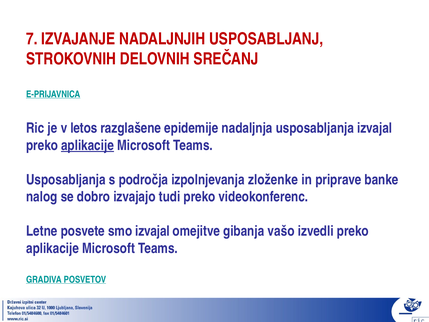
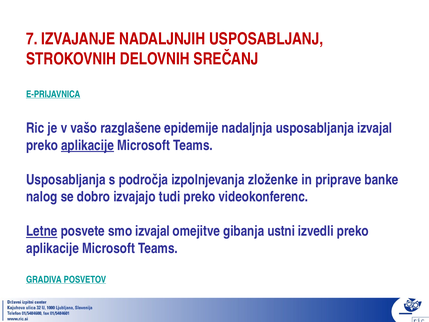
letos: letos -> vašo
Letne underline: none -> present
vašo: vašo -> ustni
